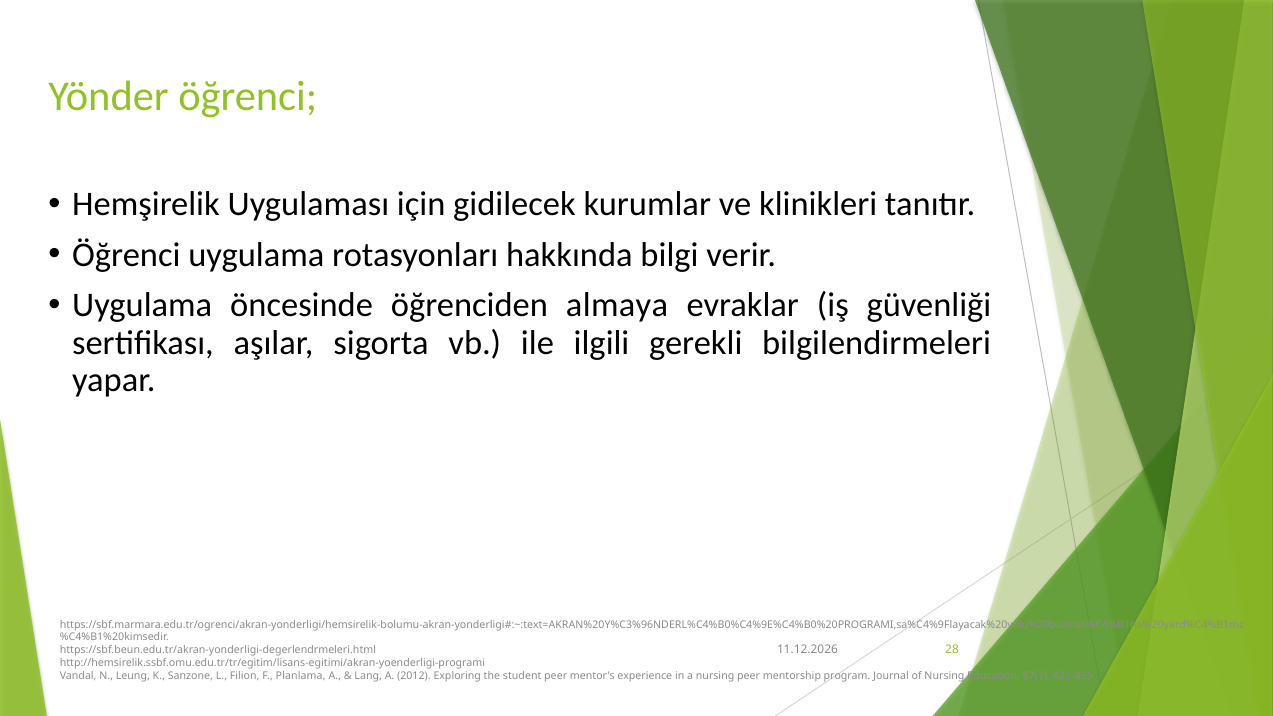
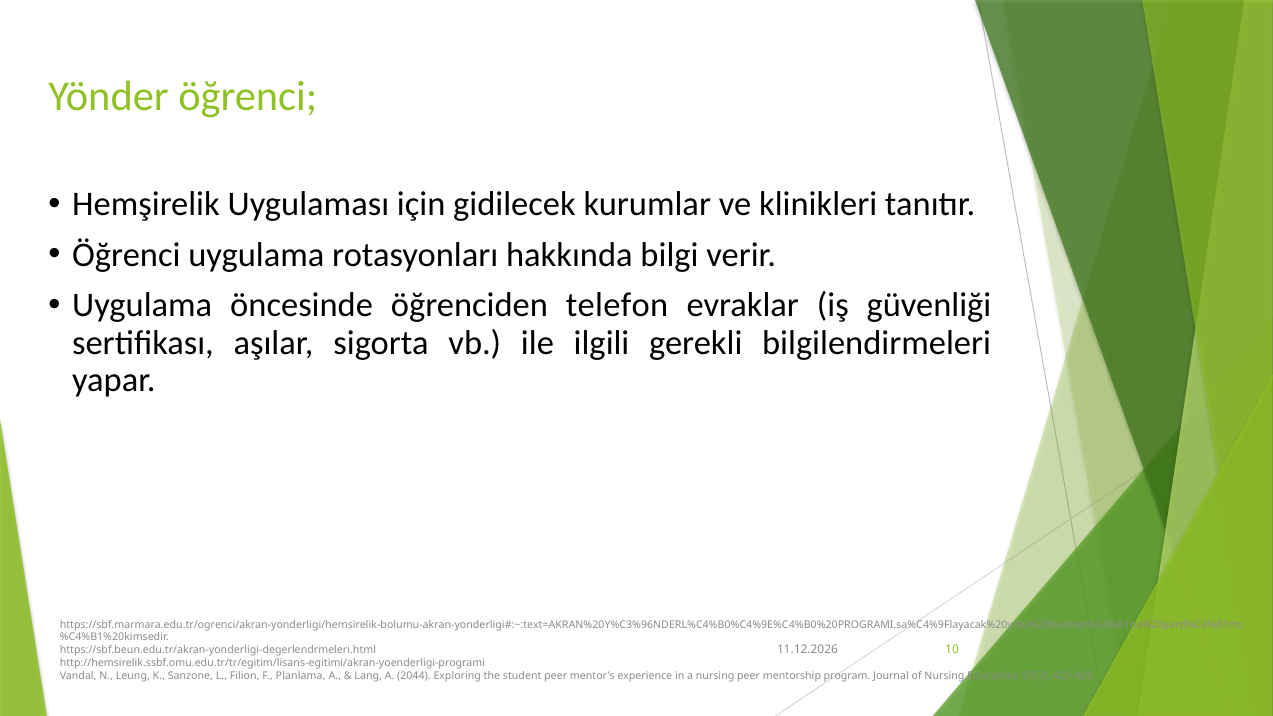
almaya: almaya -> telefon
28: 28 -> 10
2012: 2012 -> 2044
